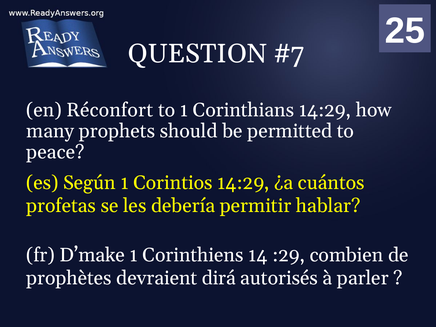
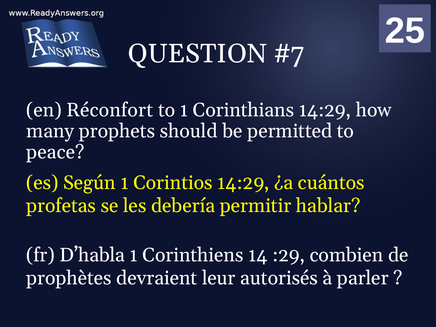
D’make: D’make -> D’habla
dirá: dirá -> leur
